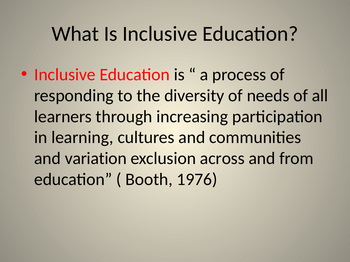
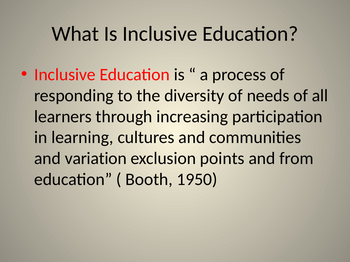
across: across -> points
1976: 1976 -> 1950
